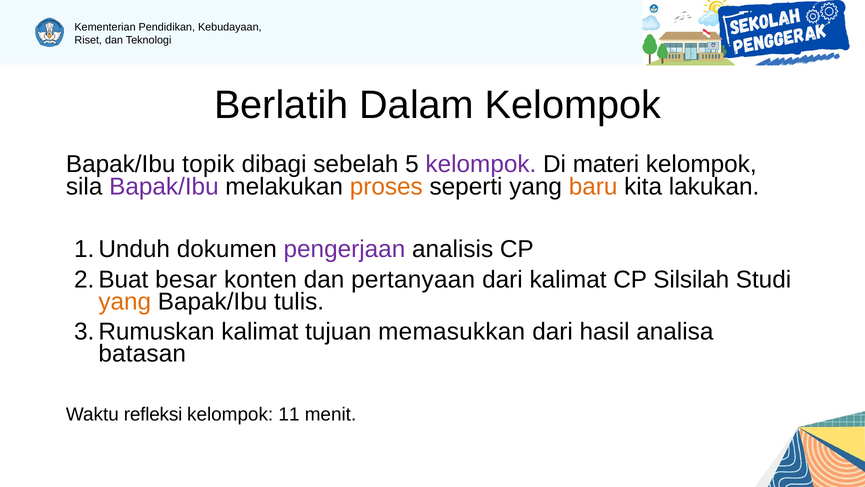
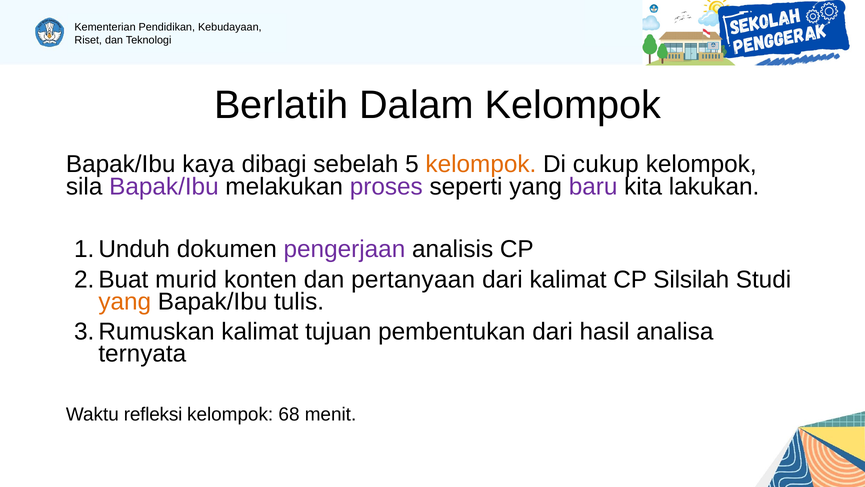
topik: topik -> kaya
kelompok at (481, 164) colour: purple -> orange
materi: materi -> cukup
proses colour: orange -> purple
baru colour: orange -> purple
besar: besar -> murid
memasukkan: memasukkan -> pembentukan
batasan: batasan -> ternyata
11: 11 -> 68
